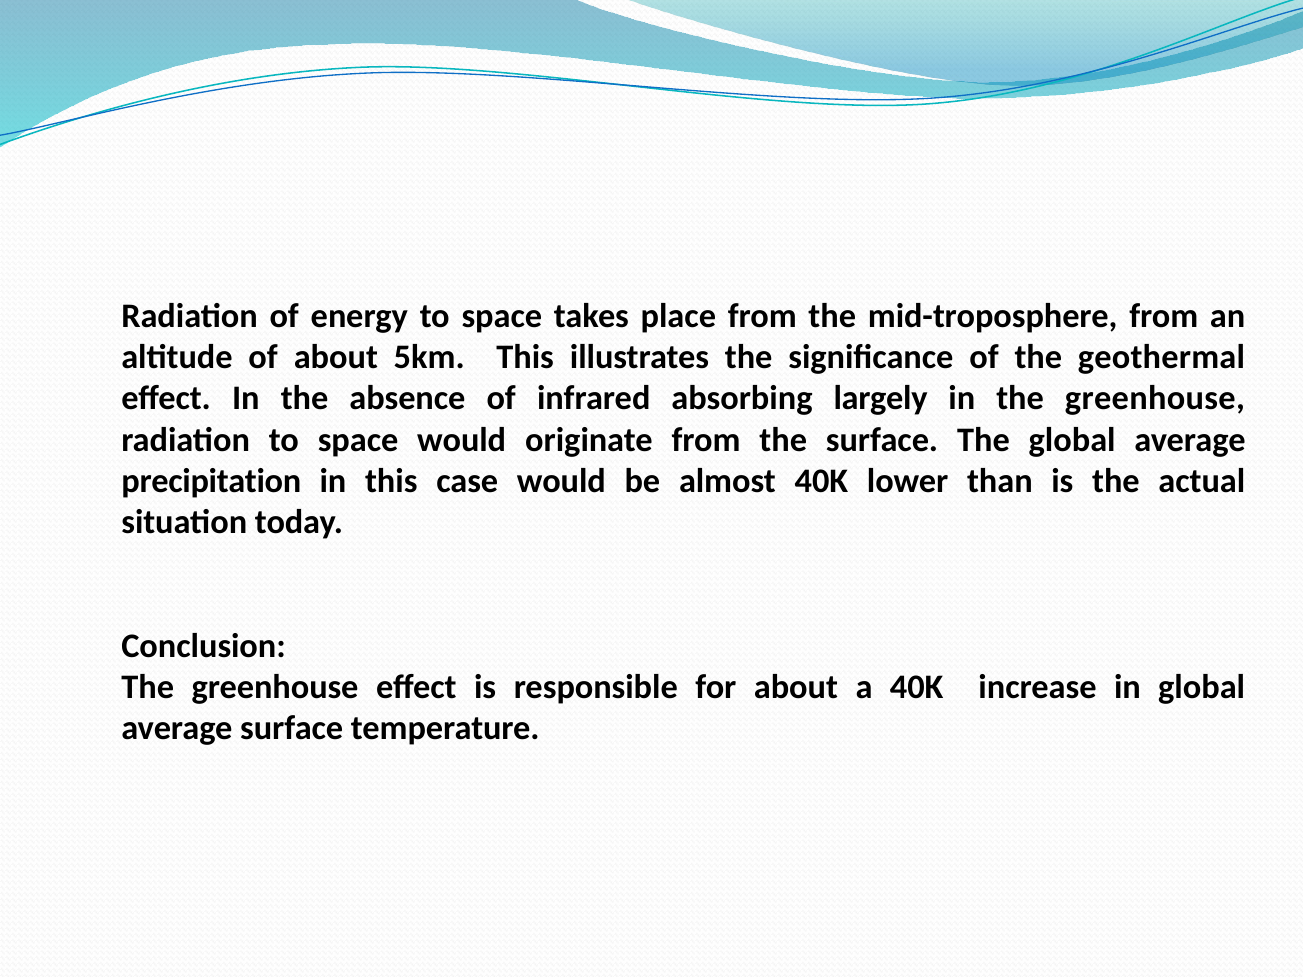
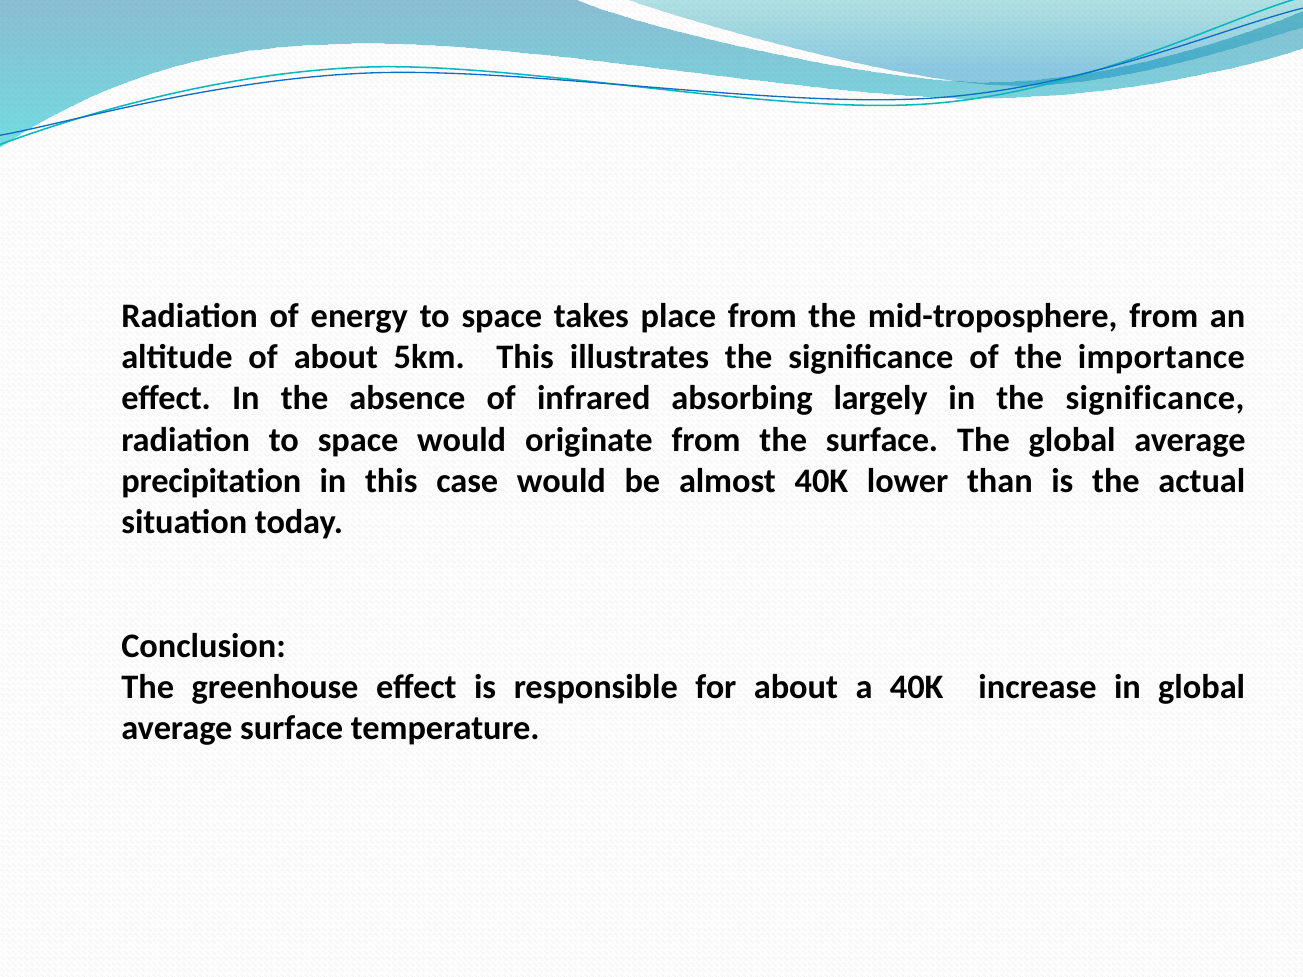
geothermal: geothermal -> importance
in the greenhouse: greenhouse -> significance
